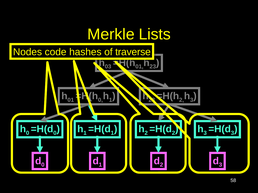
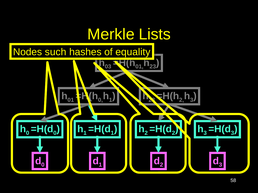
code: code -> such
traverse: traverse -> equality
